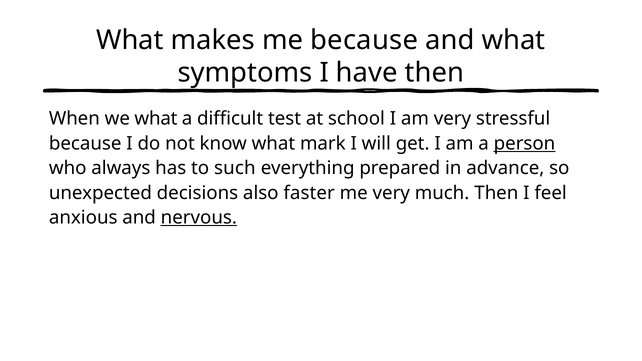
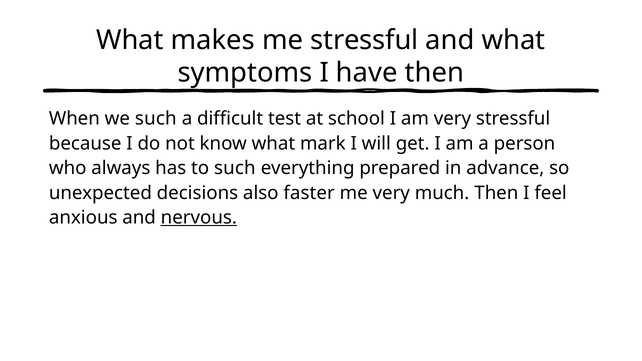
me because: because -> stressful
we what: what -> such
person underline: present -> none
